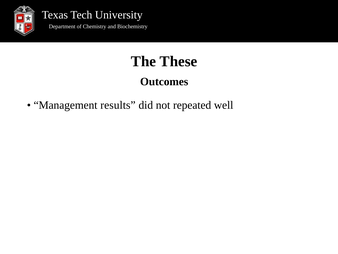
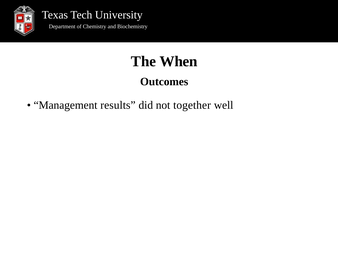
These: These -> When
repeated: repeated -> together
